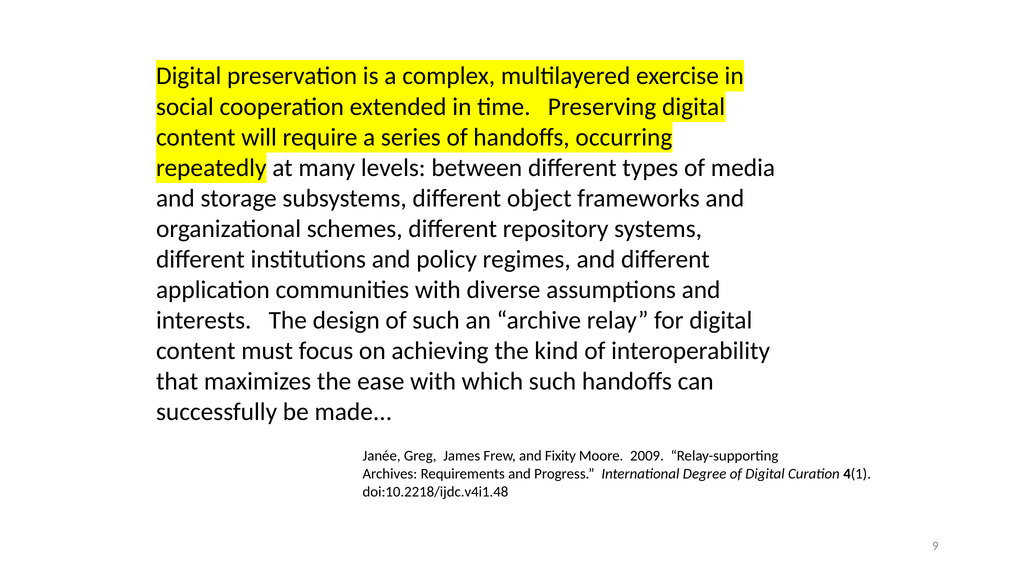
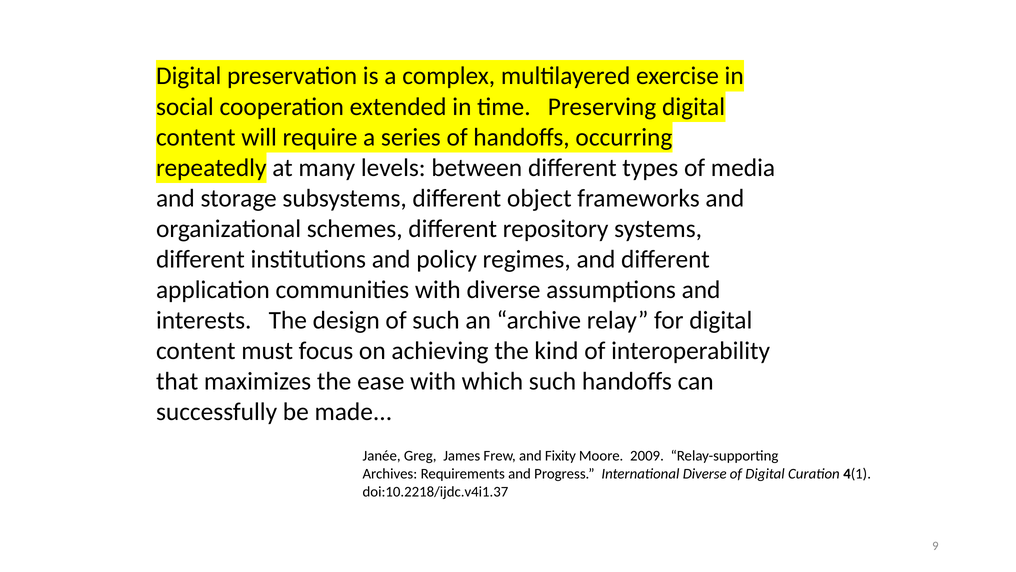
International Degree: Degree -> Diverse
doi:10.2218/ijdc.v4i1.48: doi:10.2218/ijdc.v4i1.48 -> doi:10.2218/ijdc.v4i1.37
